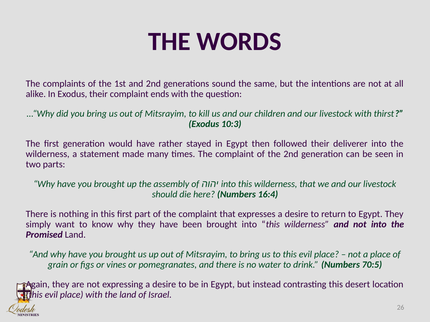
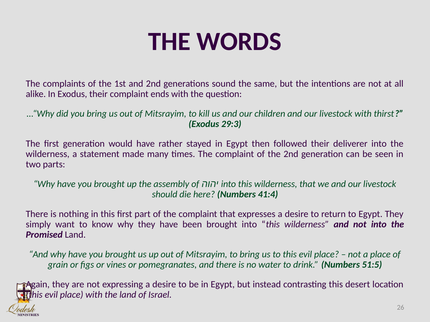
10:3: 10:3 -> 29:3
16:4: 16:4 -> 41:4
70:5: 70:5 -> 51:5
